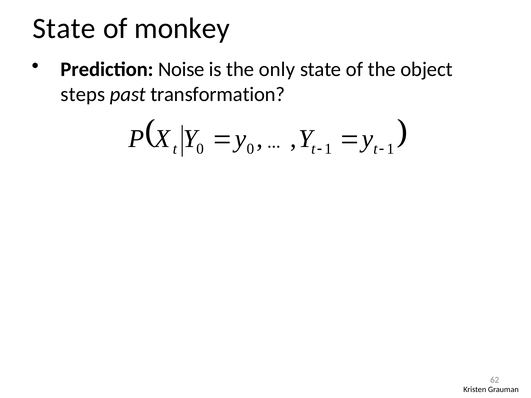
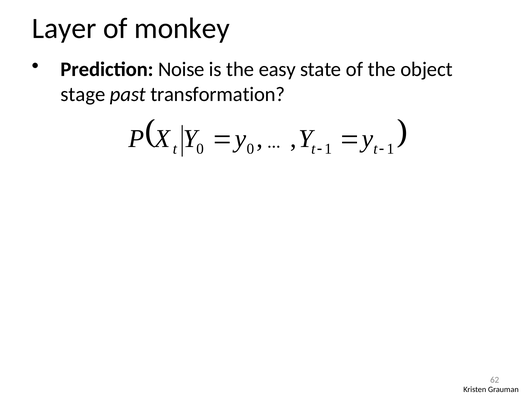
State at (64, 29): State -> Layer
only: only -> easy
steps: steps -> stage
